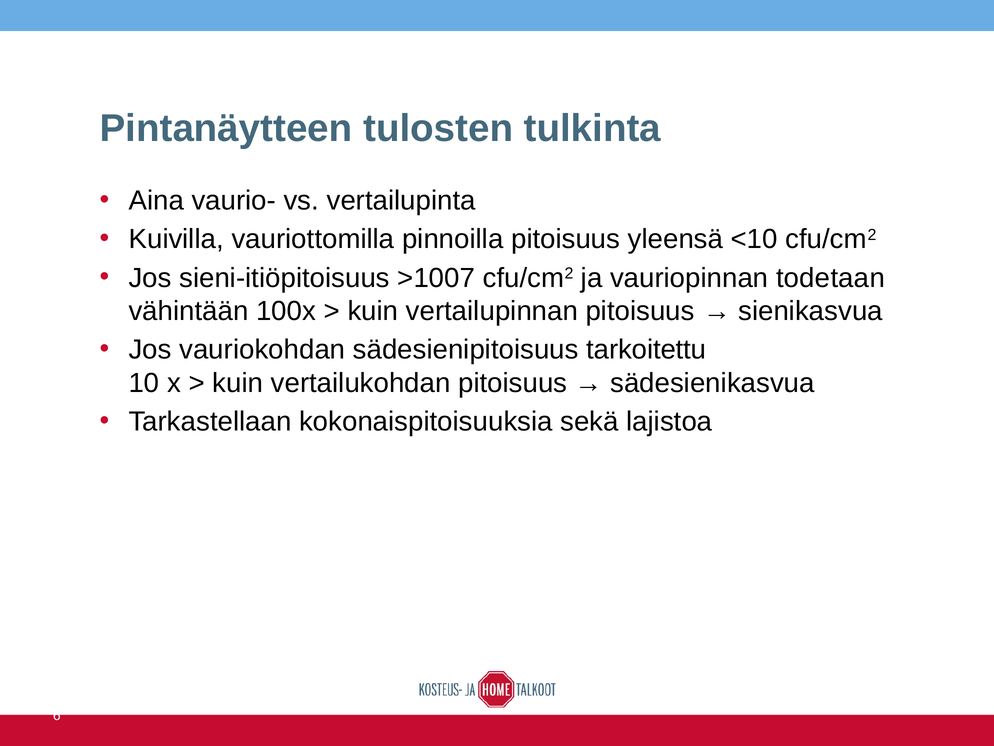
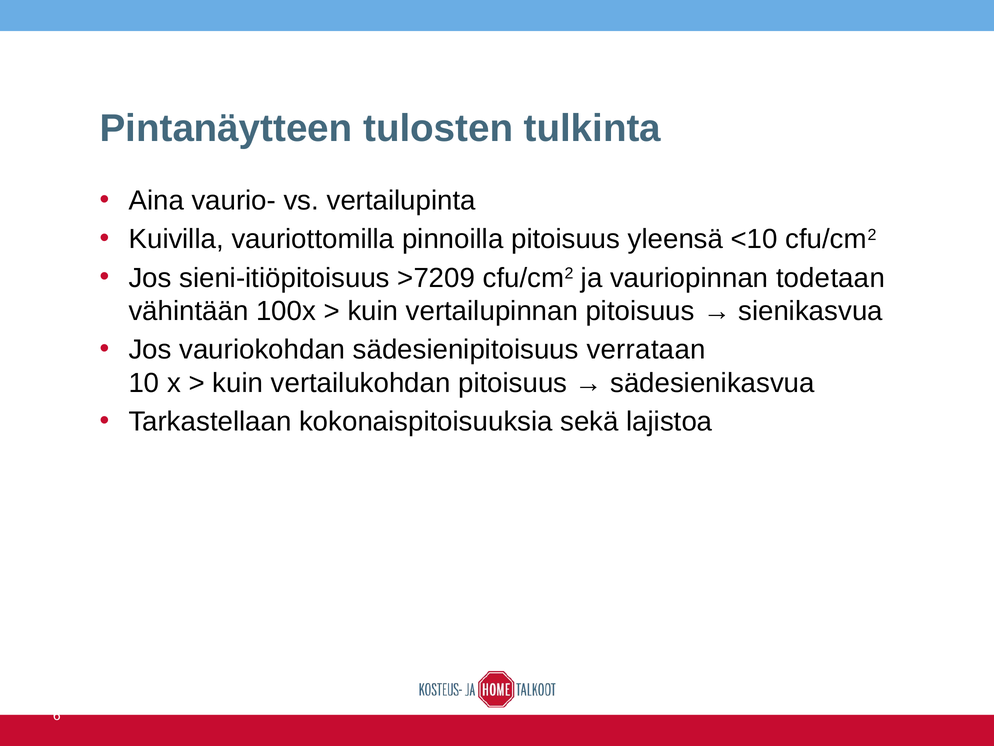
>1007: >1007 -> >7209
tarkoitettu: tarkoitettu -> verrataan
